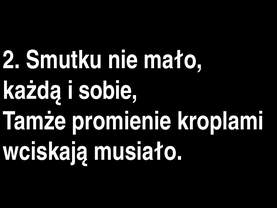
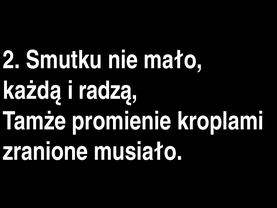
sobie: sobie -> radzą
wciskają: wciskają -> zranione
